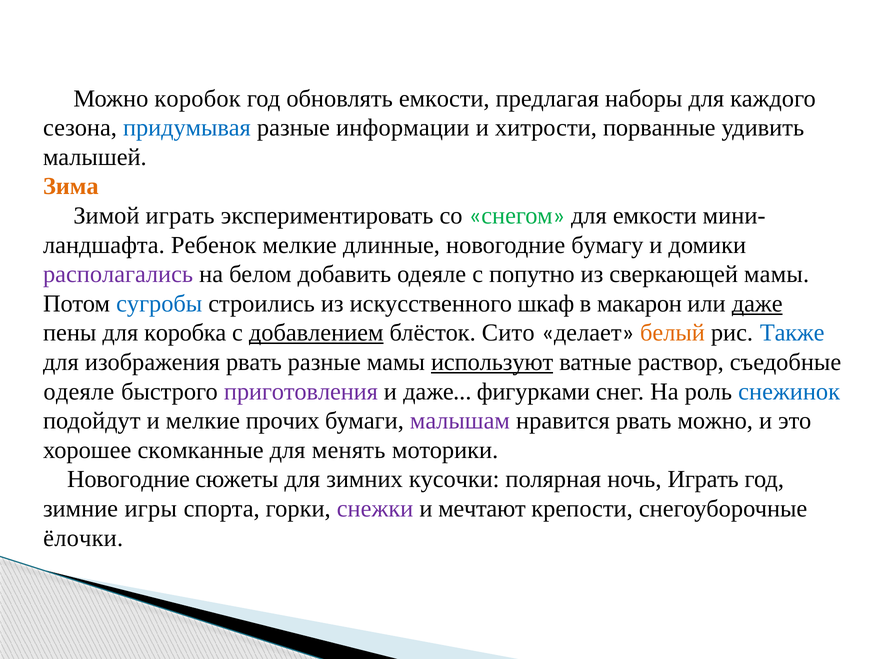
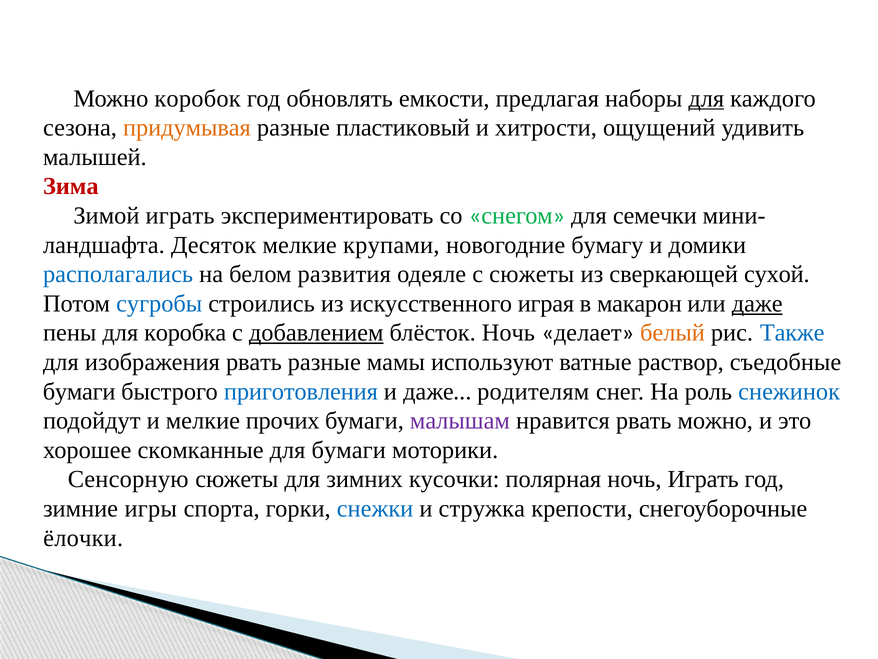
для at (706, 98) underline: none -> present
придумывая colour: blue -> orange
информации: информации -> пластиковый
порванные: порванные -> ощущений
Зима colour: orange -> red
для емкости: емкости -> семечки
Ребенок: Ребенок -> Десяток
длинные: длинные -> крупами
располагались colour: purple -> blue
добавить: добавить -> развития
с попутно: попутно -> сюжеты
сверкающей мамы: мамы -> сухой
шкаф: шкаф -> играя
блёсток Сито: Сито -> Ночь
используют underline: present -> none
одеяле at (79, 391): одеяле -> бумаги
приготовления colour: purple -> blue
фигурками: фигурками -> родителям
для менять: менять -> бумаги
Новогодние at (128, 479): Новогодние -> Сенсорную
снежки colour: purple -> blue
мечтают: мечтают -> стружка
